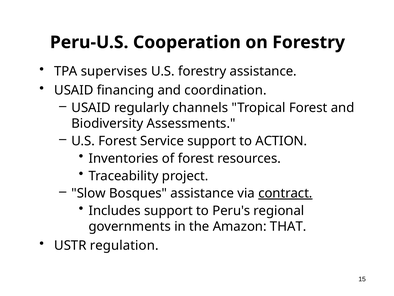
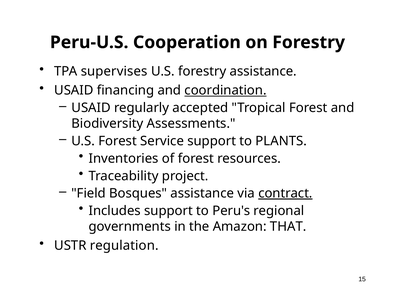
coordination underline: none -> present
channels: channels -> accepted
ACTION: ACTION -> PLANTS
Slow: Slow -> Field
